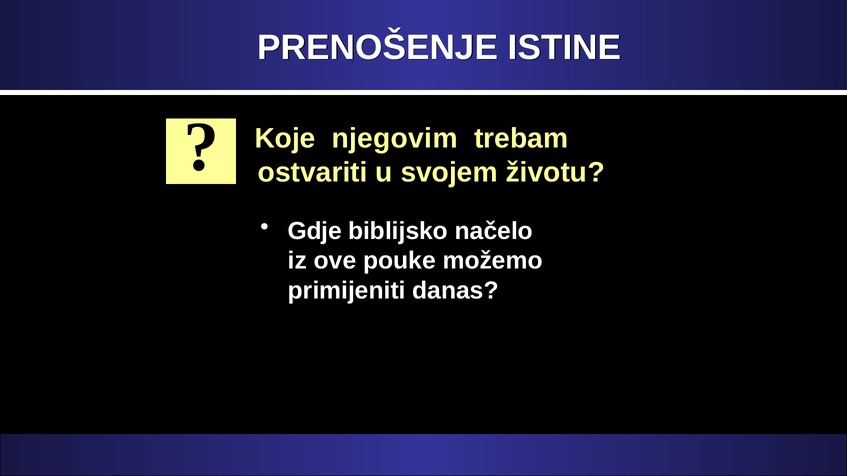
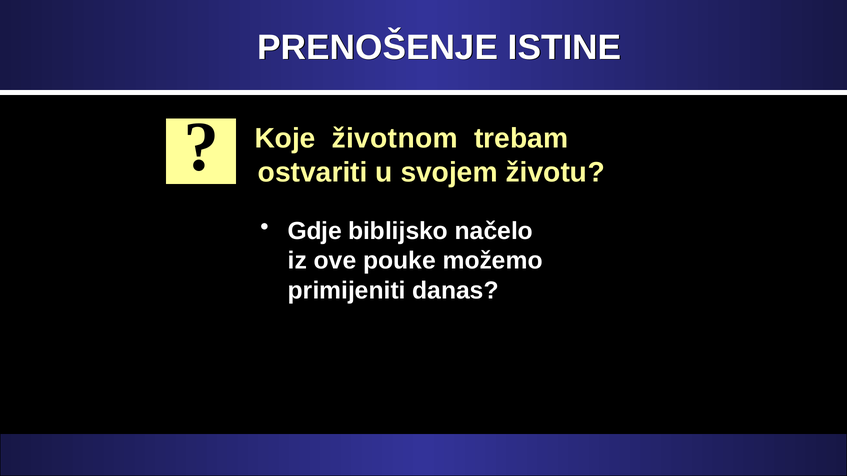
njegovim: njegovim -> životnom
